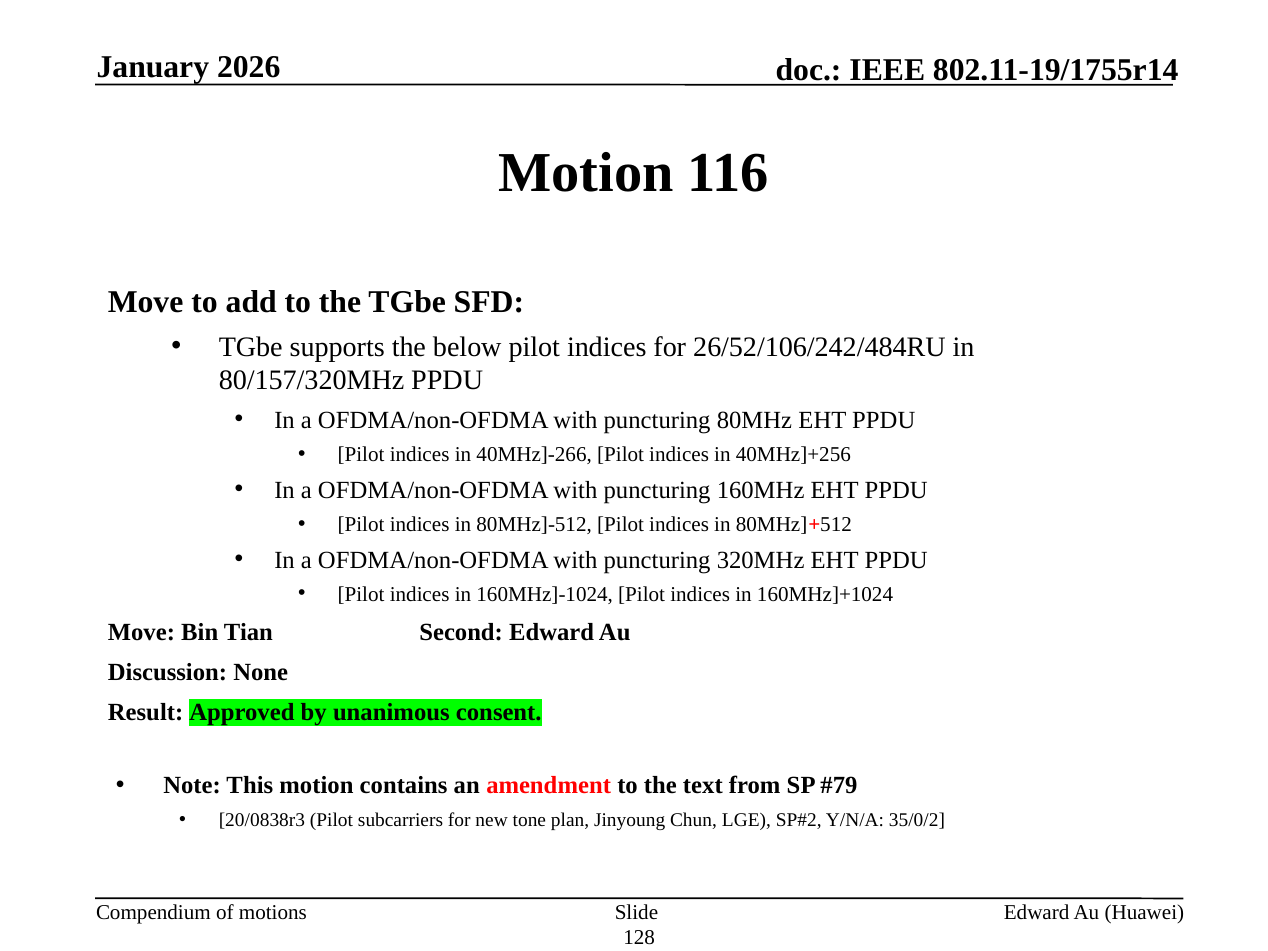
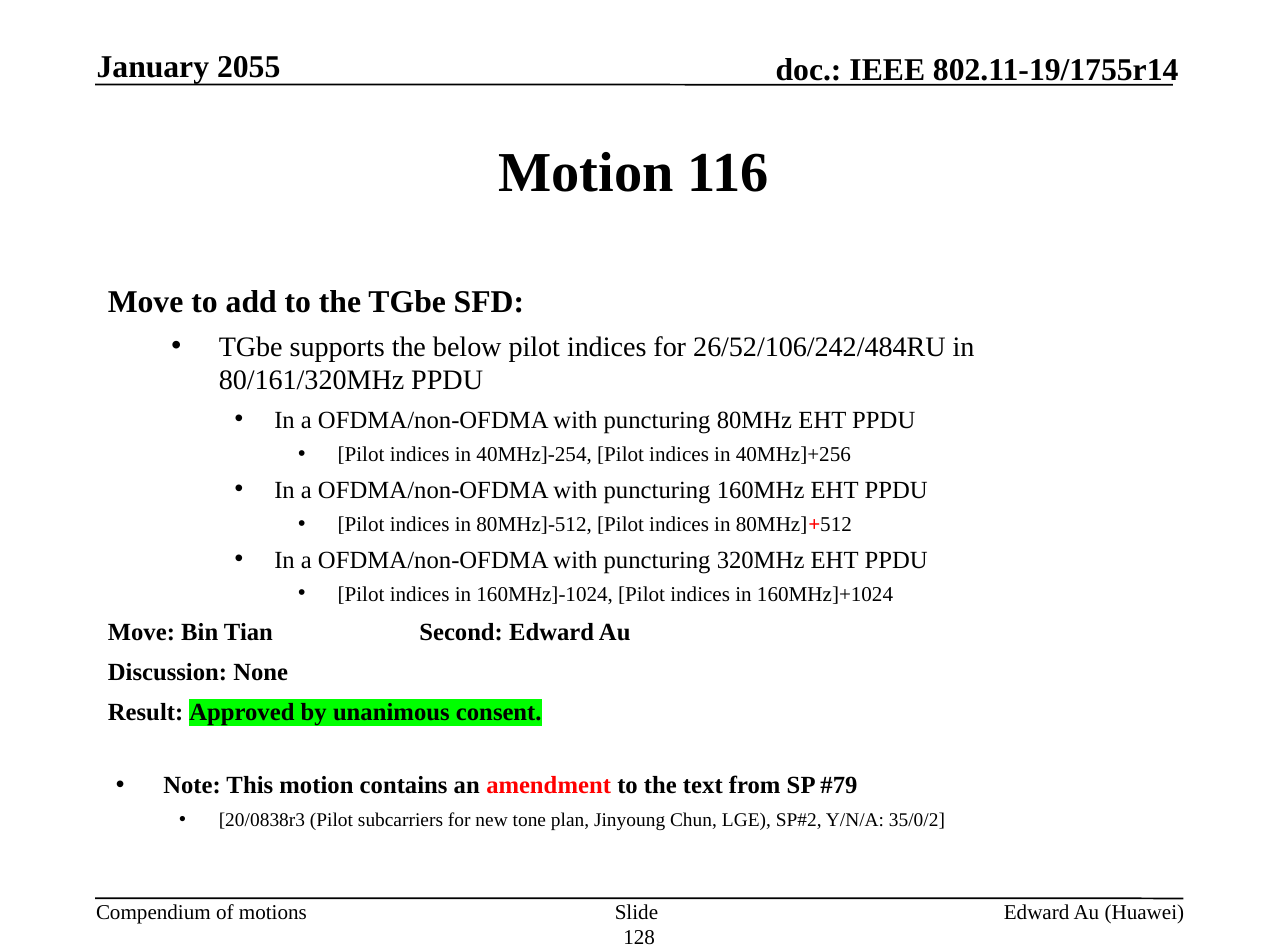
2026: 2026 -> 2055
80/157/320MHz: 80/157/320MHz -> 80/161/320MHz
40MHz]-266: 40MHz]-266 -> 40MHz]-254
